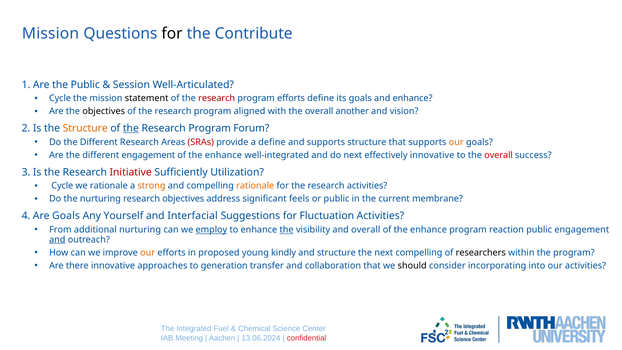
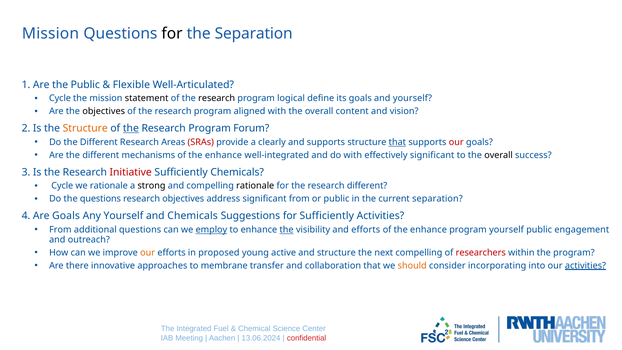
the Contribute: Contribute -> Separation
Session: Session -> Flexible
research at (217, 98) colour: red -> black
program efforts: efforts -> logical
and enhance: enhance -> yourself
another: another -> content
a define: define -> clearly
that at (397, 142) underline: none -> present
our at (456, 142) colour: orange -> red
different engagement: engagement -> mechanisms
do next: next -> with
effectively innovative: innovative -> significant
overall at (499, 155) colour: red -> black
Sufficiently Utilization: Utilization -> Chemicals
strong colour: orange -> black
rationale at (255, 186) colour: orange -> black
research activities: activities -> different
the nurturing: nurturing -> questions
significant feels: feels -> from
current membrane: membrane -> separation
and Interfacial: Interfacial -> Chemicals
for Fluctuation: Fluctuation -> Sufficiently
additional nurturing: nurturing -> questions
and overall: overall -> efforts
program reaction: reaction -> yourself
and at (57, 239) underline: present -> none
kindly: kindly -> active
researchers colour: black -> red
generation: generation -> membrane
should colour: black -> orange
activities at (585, 265) underline: none -> present
